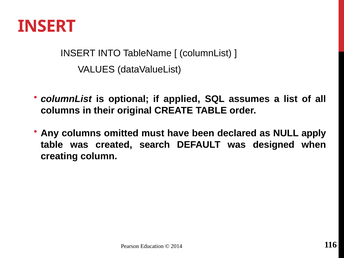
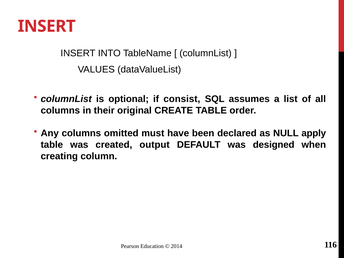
applied: applied -> consist
search: search -> output
